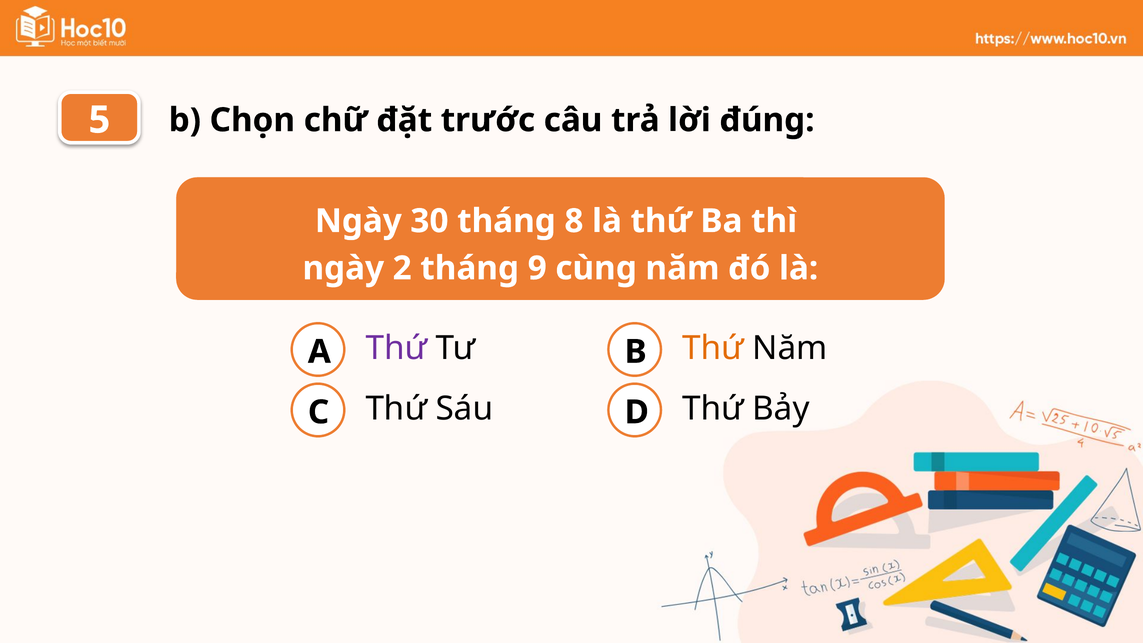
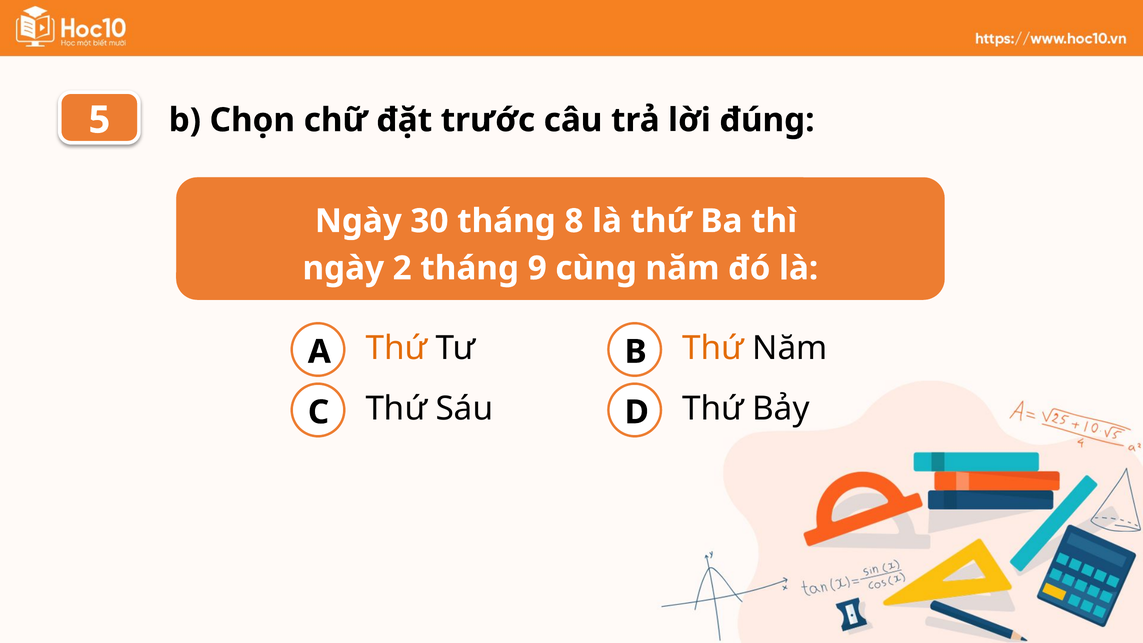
Thứ at (396, 348) colour: purple -> orange
